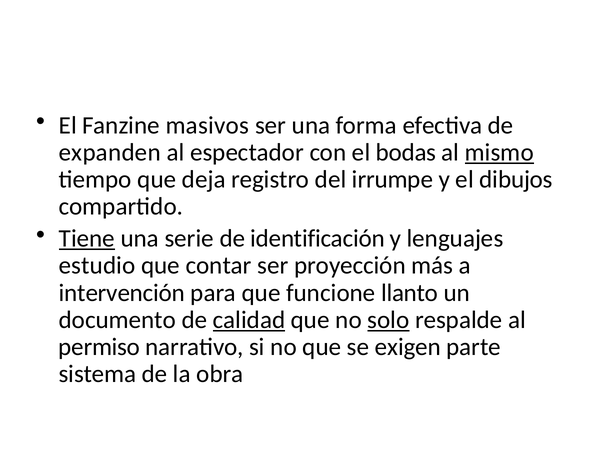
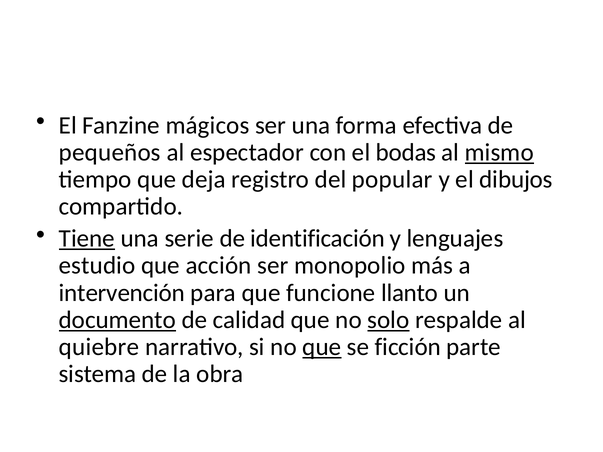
masivos: masivos -> mágicos
expanden: expanden -> pequeños
irrumpe: irrumpe -> popular
contar: contar -> acción
proyección: proyección -> monopolio
documento underline: none -> present
calidad underline: present -> none
permiso: permiso -> quiebre
que at (322, 347) underline: none -> present
exigen: exigen -> ficción
